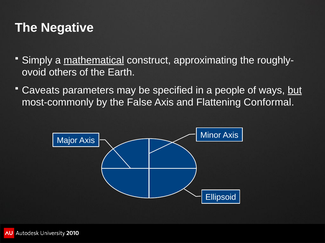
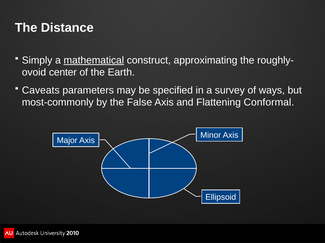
Negative: Negative -> Distance
others: others -> center
people: people -> survey
but underline: present -> none
